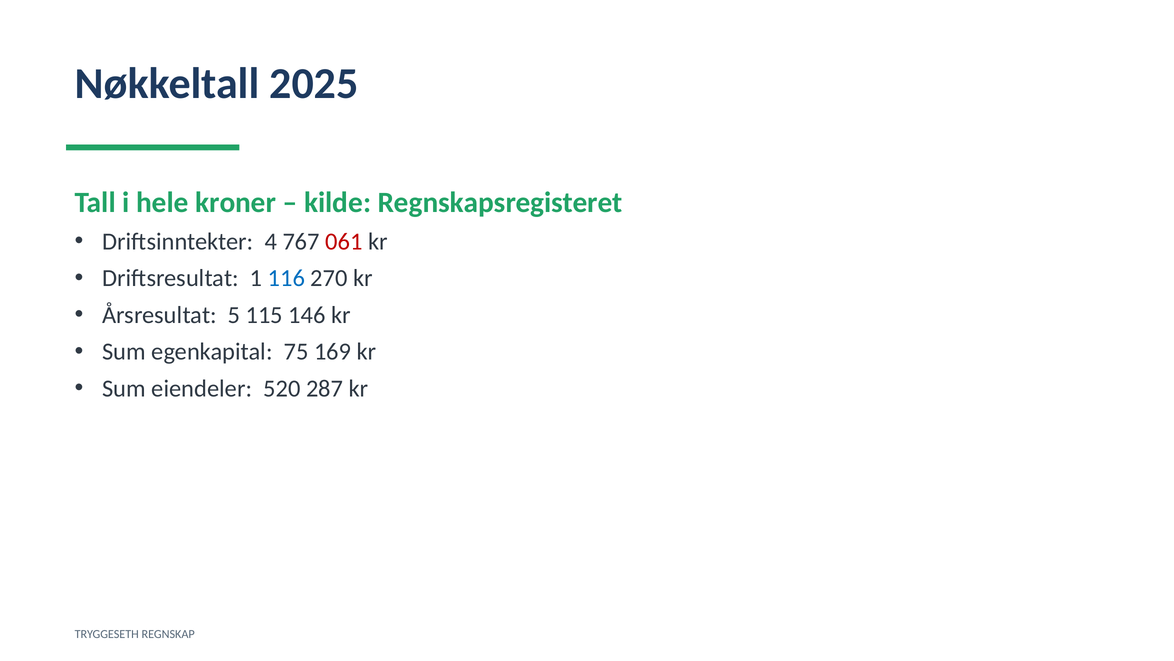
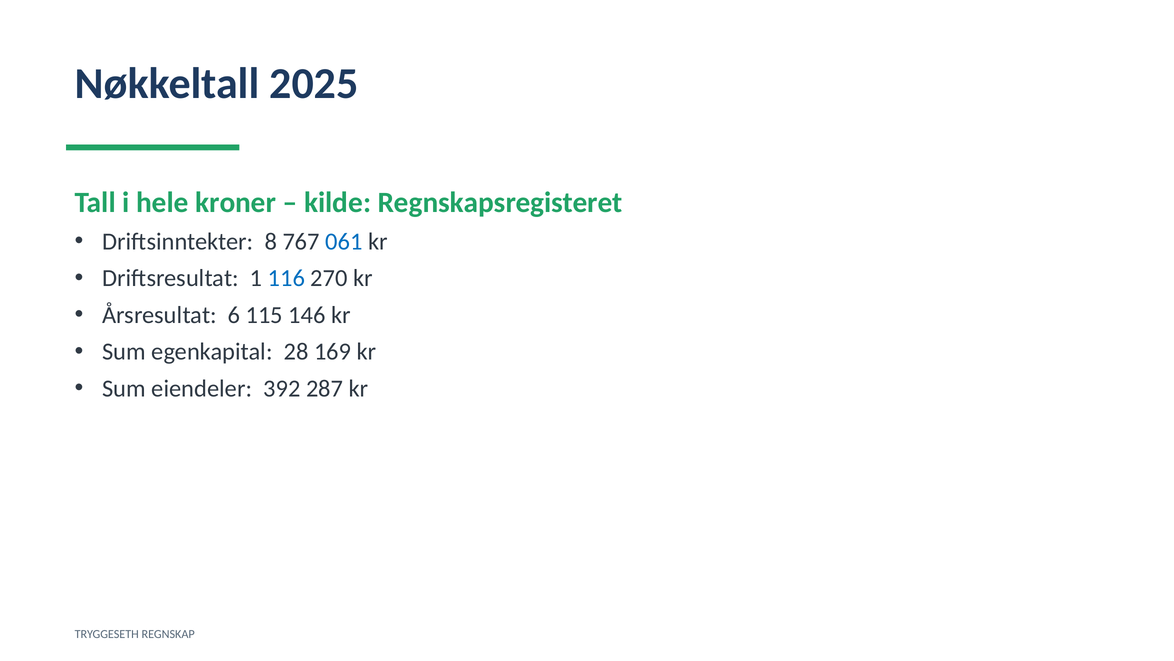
4: 4 -> 8
061 colour: red -> blue
5: 5 -> 6
75: 75 -> 28
520: 520 -> 392
